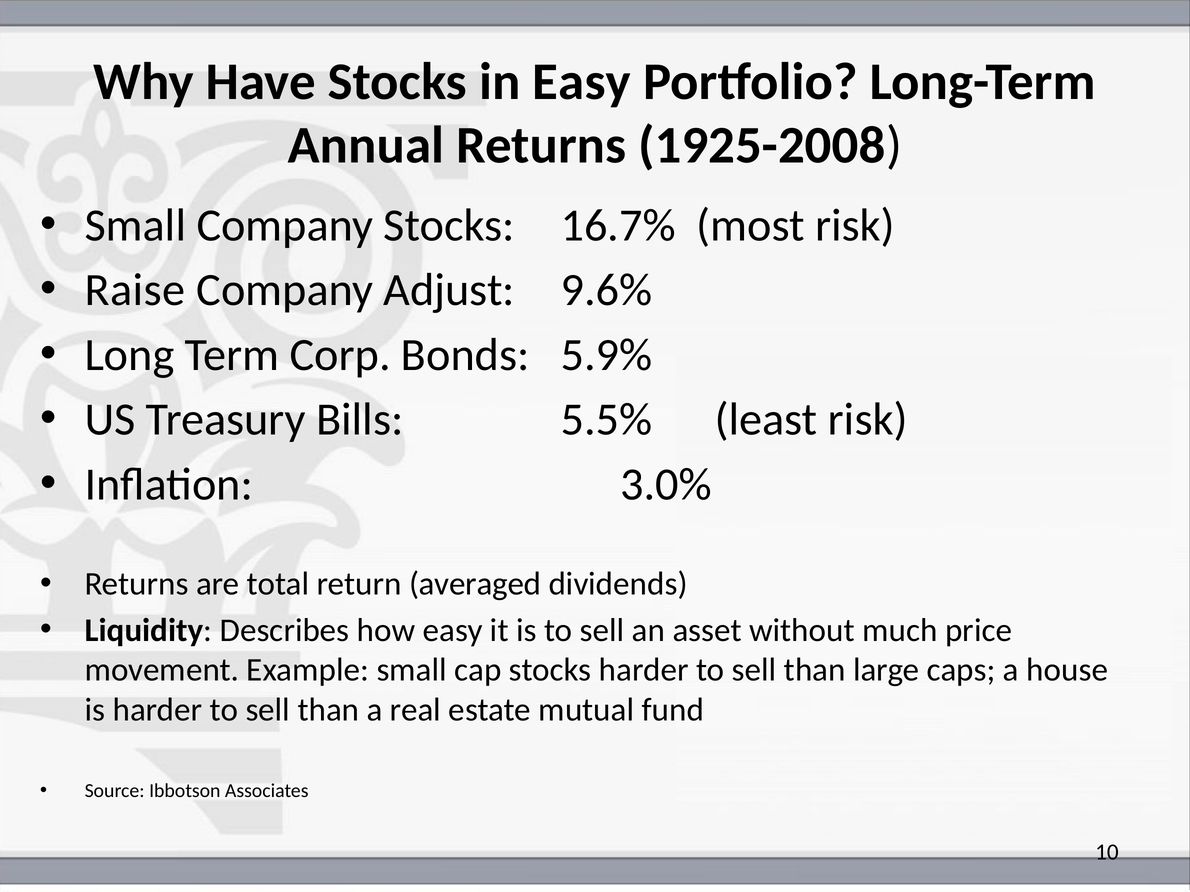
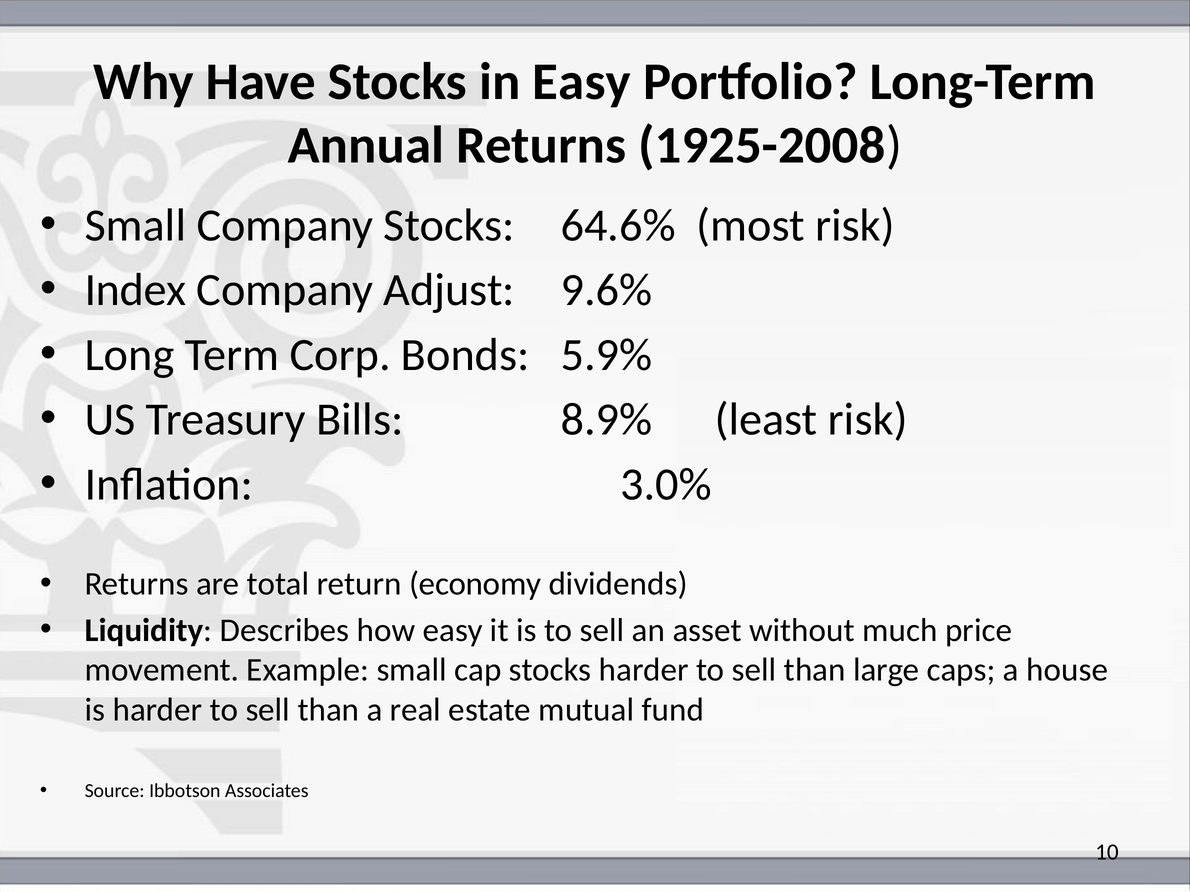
16.7%: 16.7% -> 64.6%
Raise: Raise -> Index
5.5%: 5.5% -> 8.9%
averaged: averaged -> economy
